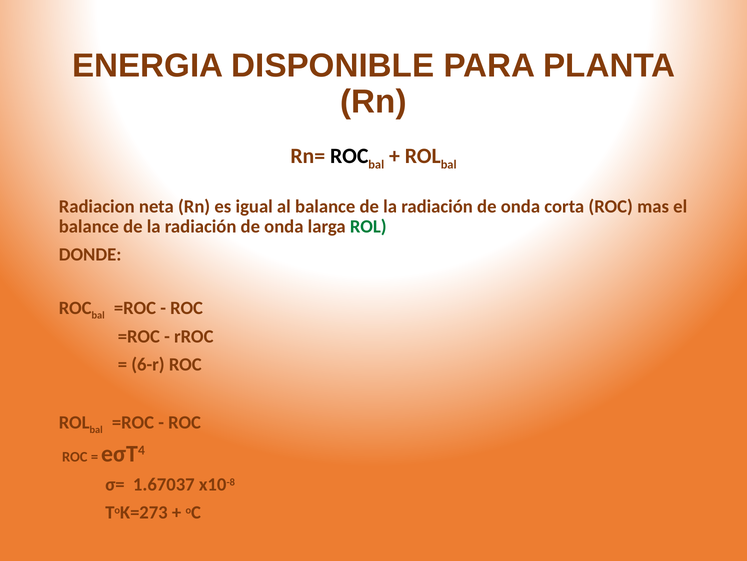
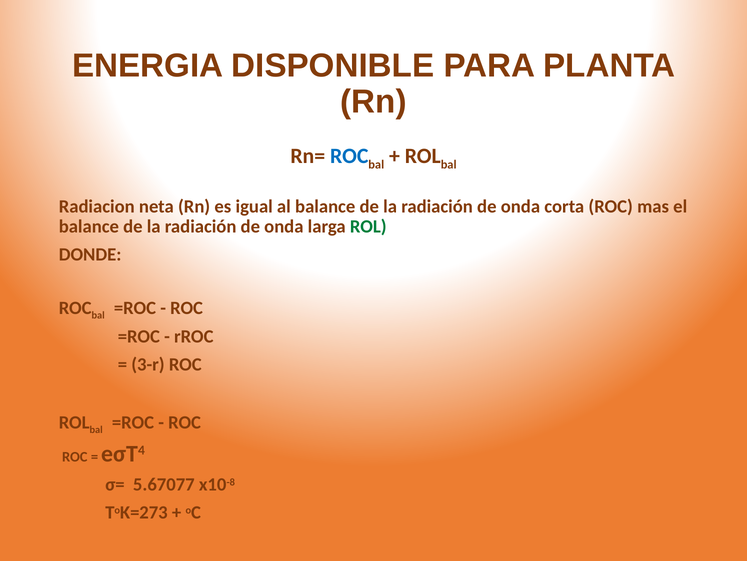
ROC at (349, 156) colour: black -> blue
6-r: 6-r -> 3-r
1.67037: 1.67037 -> 5.67077
